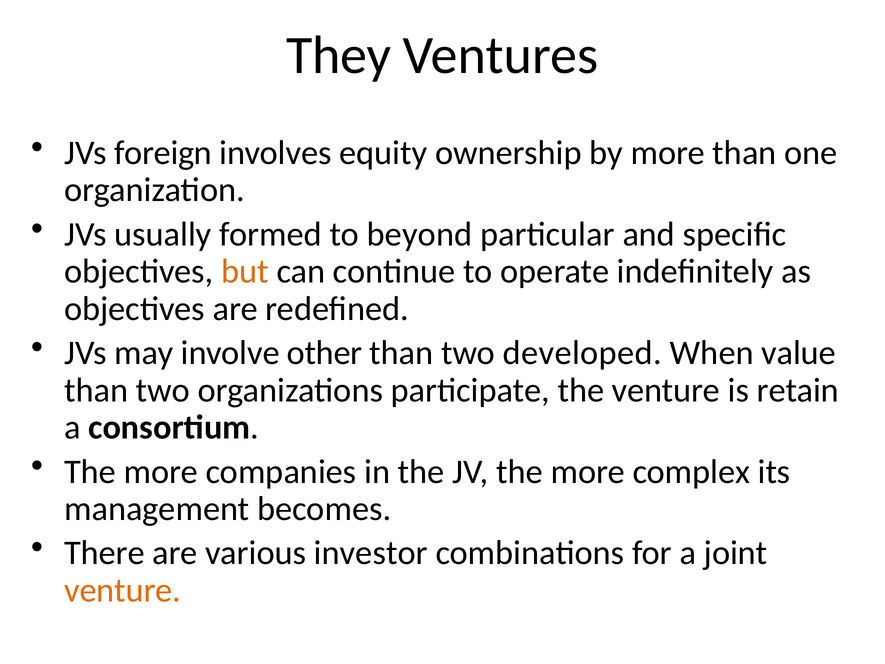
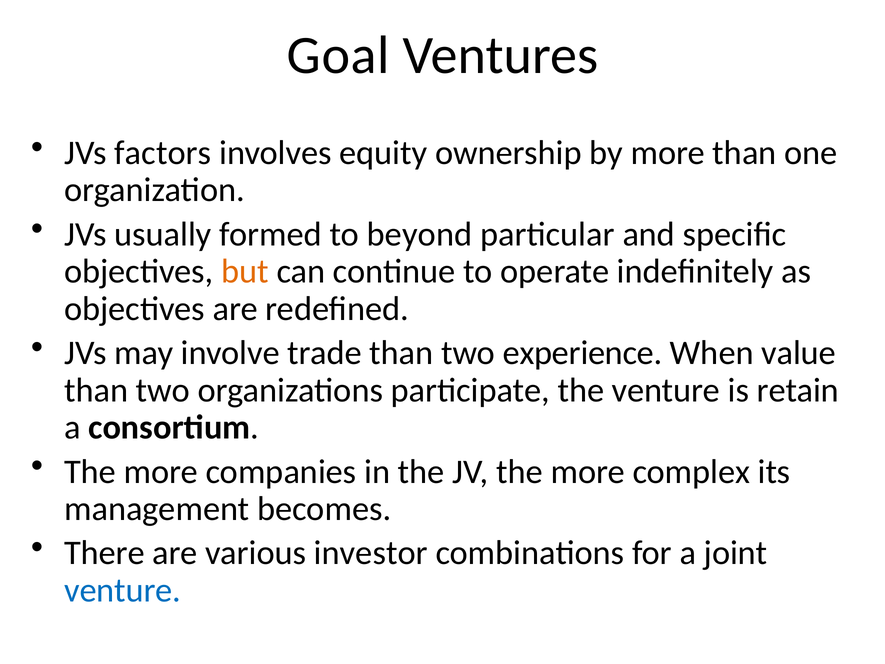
They: They -> Goal
foreign: foreign -> factors
other: other -> trade
developed: developed -> experience
venture at (123, 590) colour: orange -> blue
